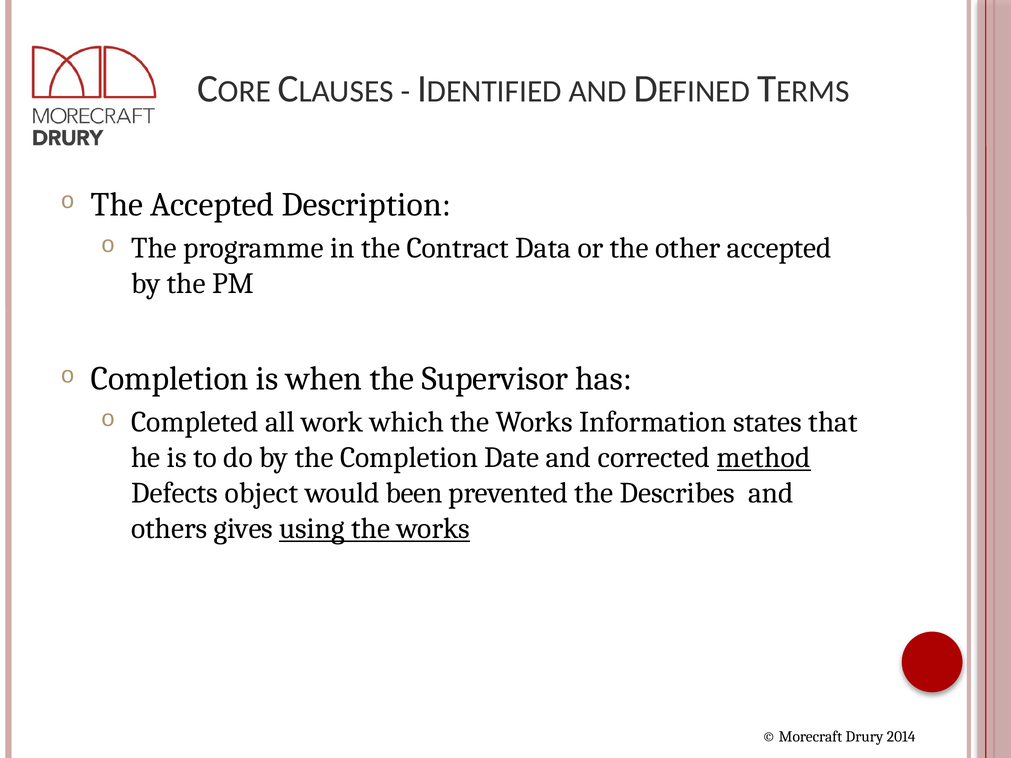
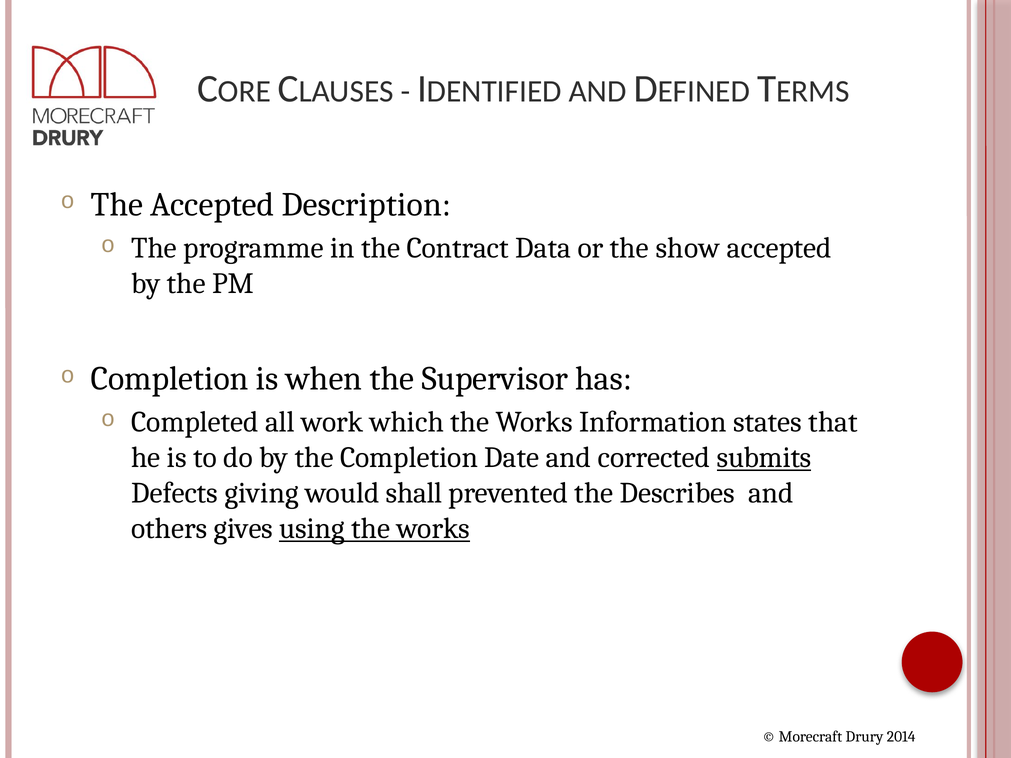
other: other -> show
method: method -> submits
object: object -> giving
been: been -> shall
